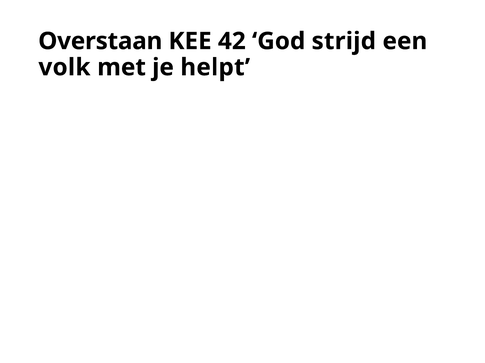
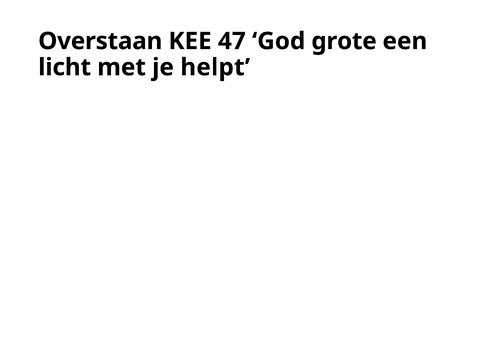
42: 42 -> 47
strijd: strijd -> grote
volk: volk -> licht
